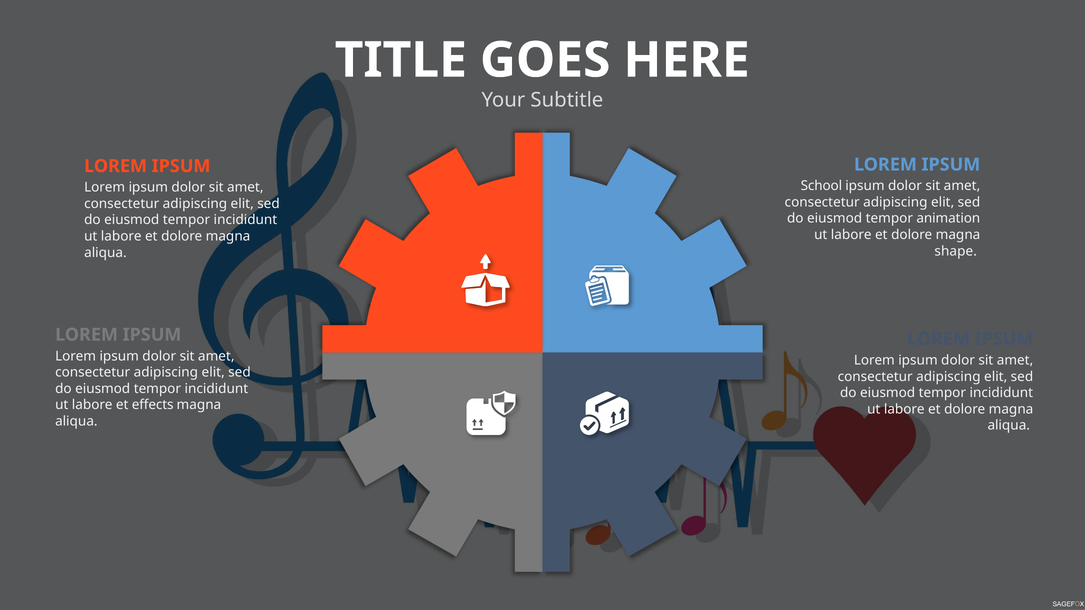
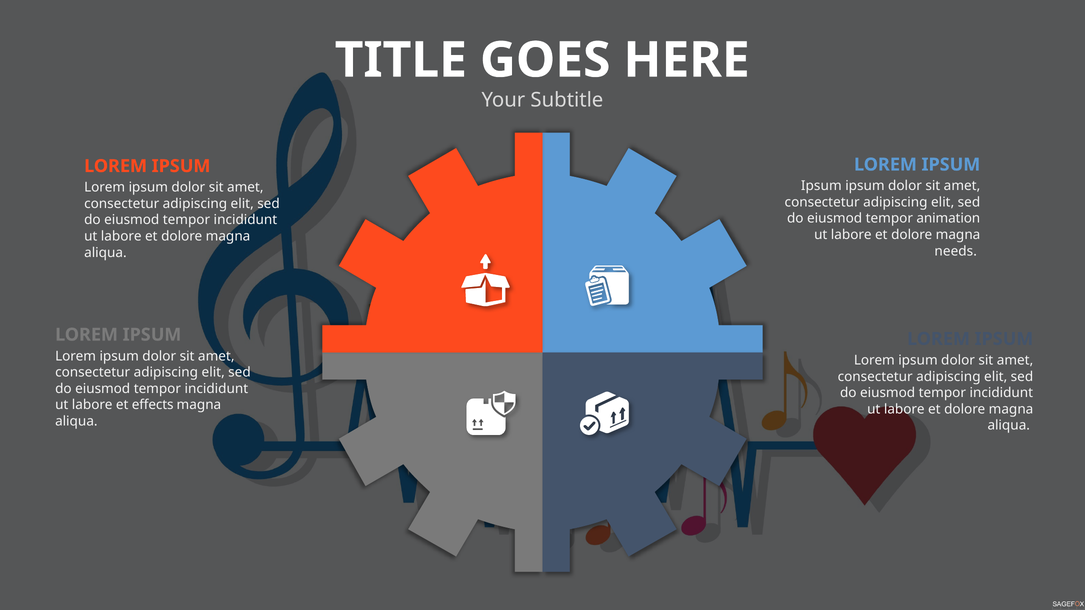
School at (821, 186): School -> Ipsum
shape: shape -> needs
